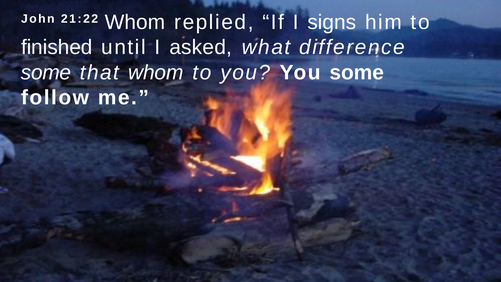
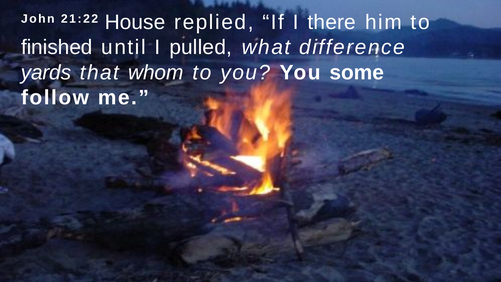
21:22 Whom: Whom -> House
signs: signs -> there
asked: asked -> pulled
some at (46, 72): some -> yards
